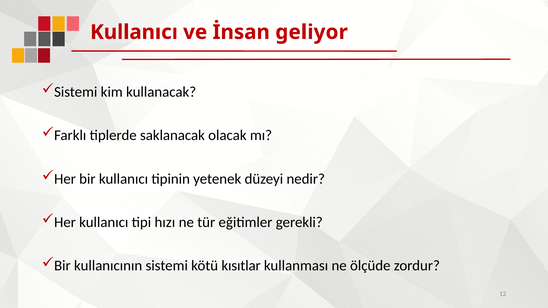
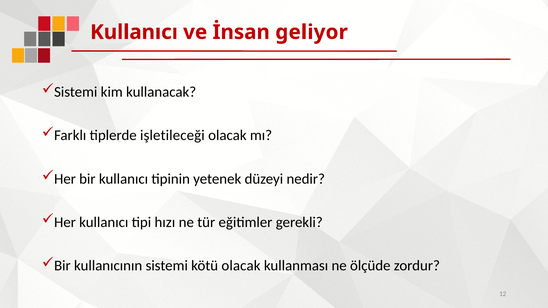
saklanacak: saklanacak -> işletileceği
kötü kısıtlar: kısıtlar -> olacak
